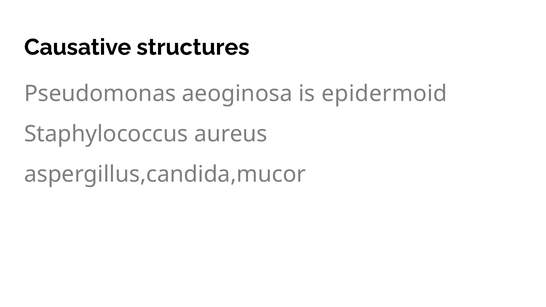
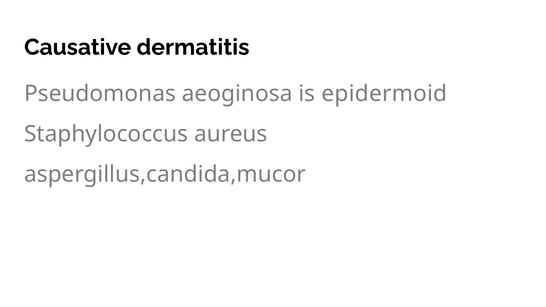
structures: structures -> dermatitis
